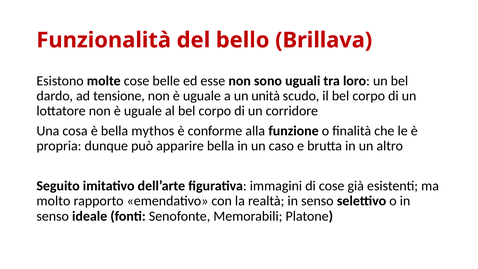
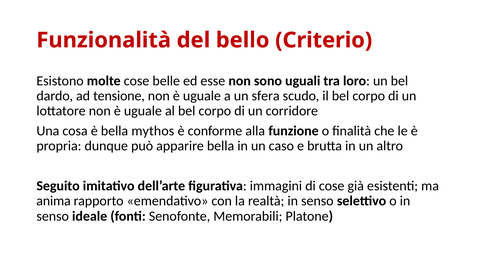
Brillava: Brillava -> Criterio
unità: unità -> sfera
molto: molto -> anima
